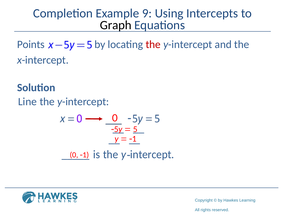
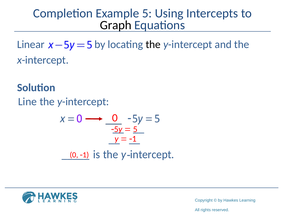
Example 9: 9 -> 5
Points: Points -> Linear
the at (153, 44) colour: red -> black
